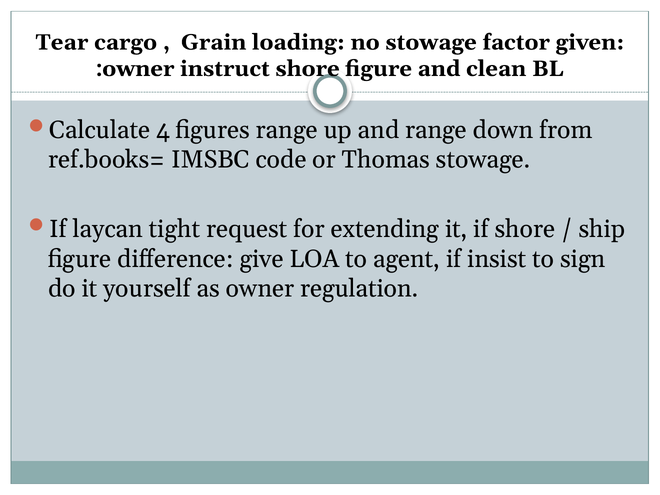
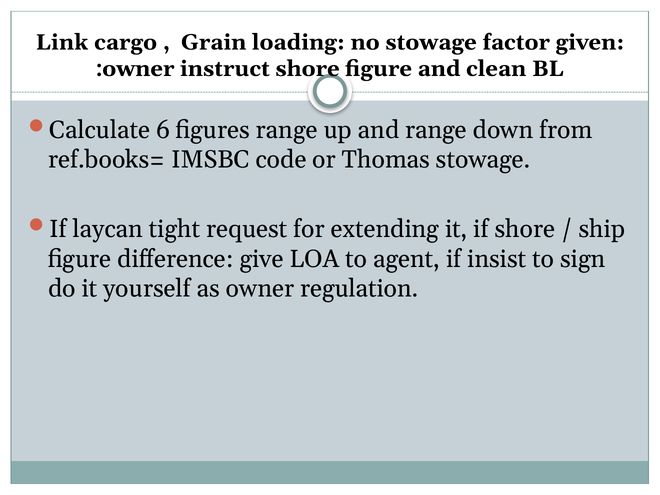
Tear: Tear -> Link
4: 4 -> 6
